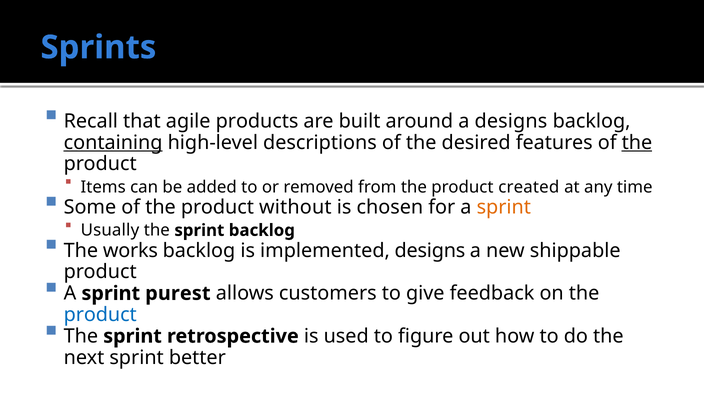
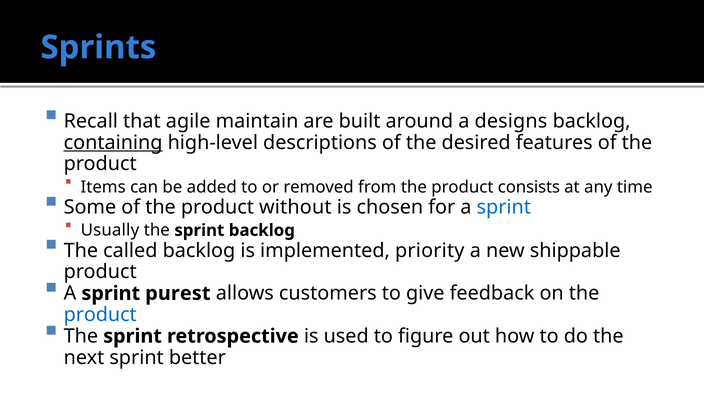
products: products -> maintain
the at (637, 142) underline: present -> none
created: created -> consists
sprint at (504, 207) colour: orange -> blue
works: works -> called
implemented designs: designs -> priority
